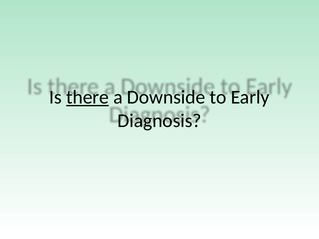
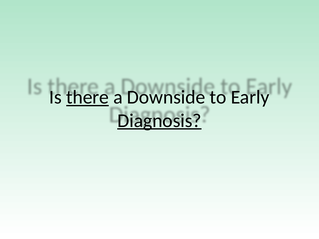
Diagnosis underline: none -> present
